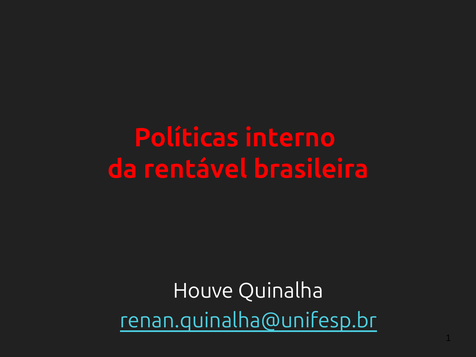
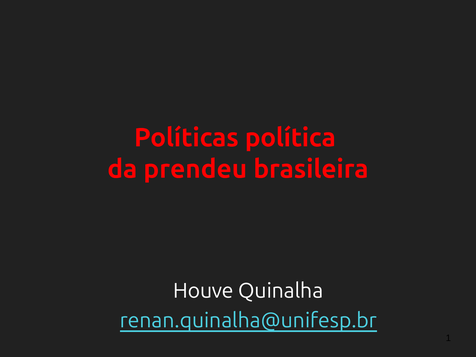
interno: interno -> política
rentável: rentável -> prendeu
